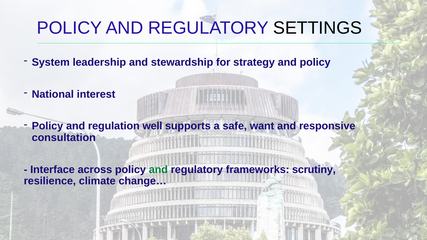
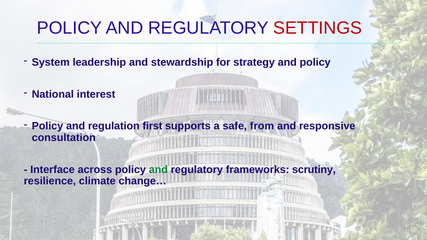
SETTINGS colour: black -> red
well: well -> first
want: want -> from
